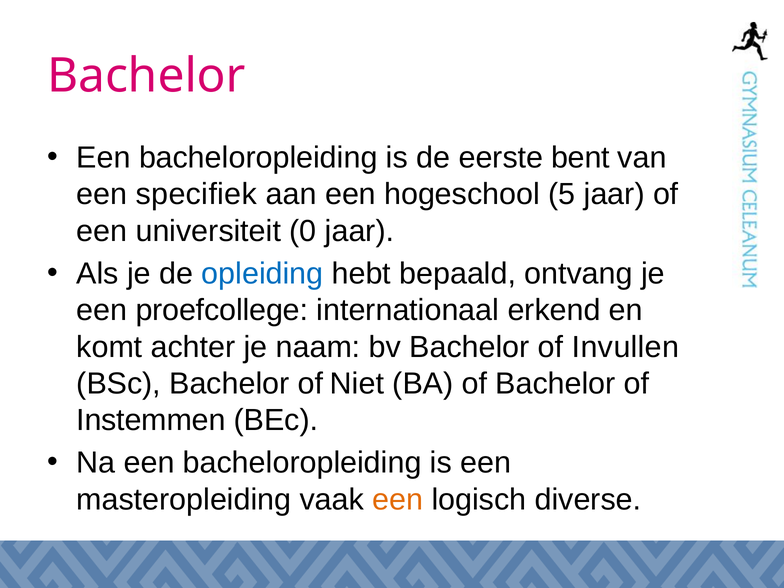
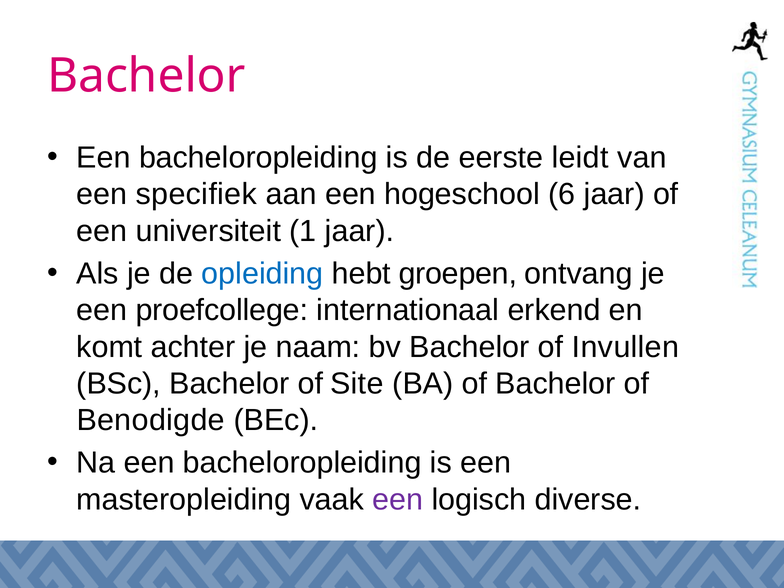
bent: bent -> leidt
5: 5 -> 6
0: 0 -> 1
bepaald: bepaald -> groepen
Niet: Niet -> Site
Instemmen: Instemmen -> Benodigde
een at (398, 500) colour: orange -> purple
